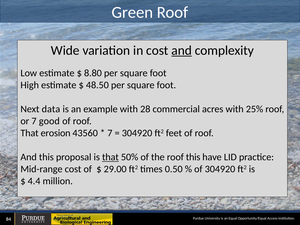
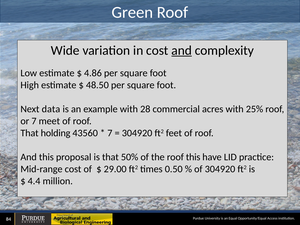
8.80: 8.80 -> 4.86
good: good -> meet
erosion: erosion -> holding
that at (110, 157) underline: present -> none
